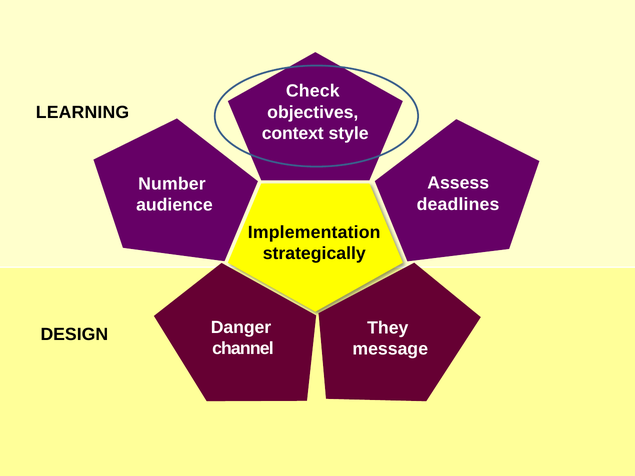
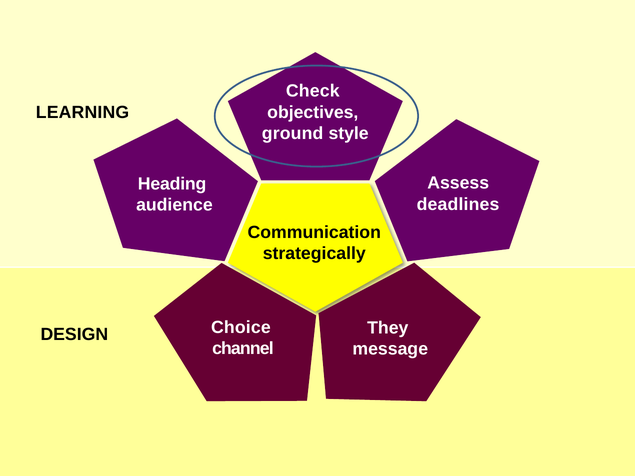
context: context -> ground
Number: Number -> Heading
Implementation: Implementation -> Communication
Danger: Danger -> Choice
